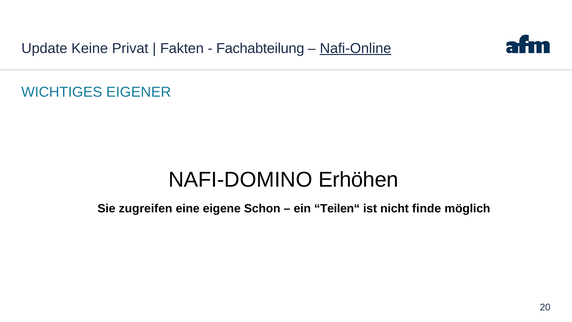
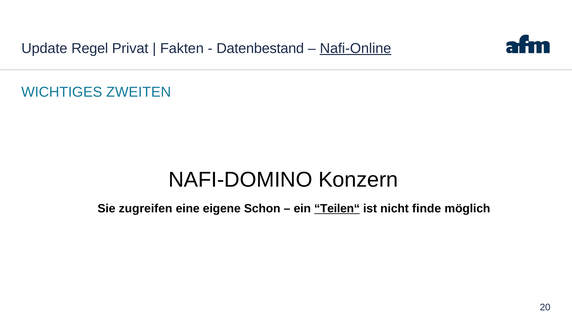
Keine: Keine -> Regel
Fachabteilung: Fachabteilung -> Datenbestand
EIGENER: EIGENER -> ZWEITEN
Erhöhen: Erhöhen -> Konzern
Teilen“ underline: none -> present
